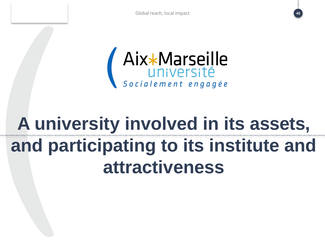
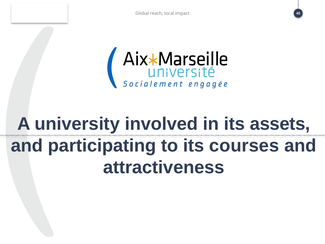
institute: institute -> courses
